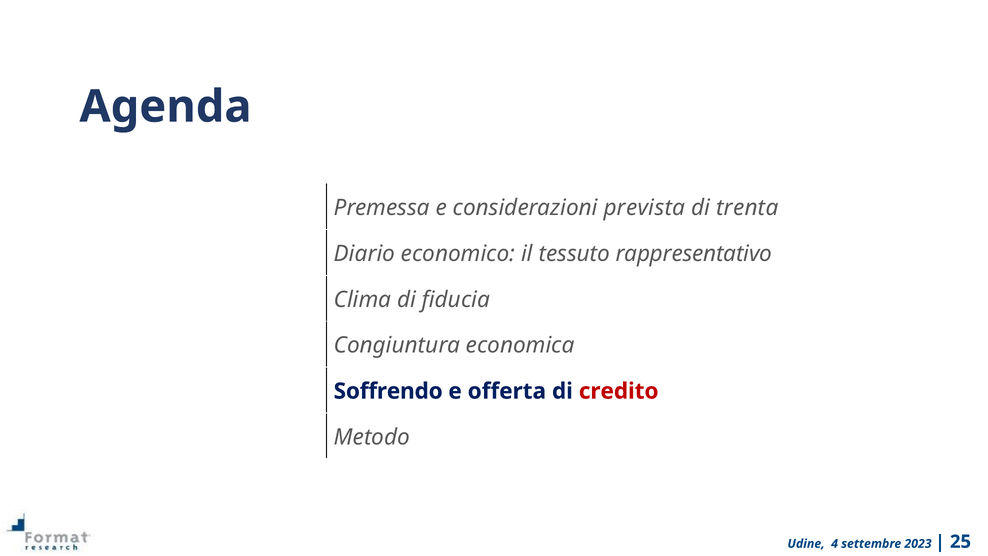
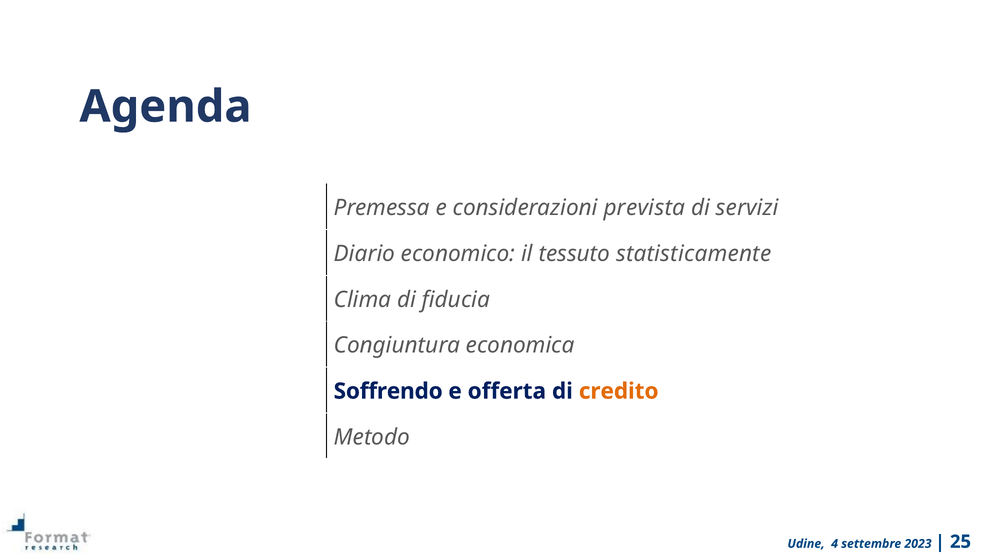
trenta: trenta -> servizi
rappresentativo: rappresentativo -> statisticamente
credito colour: red -> orange
